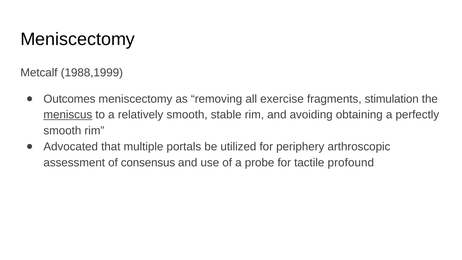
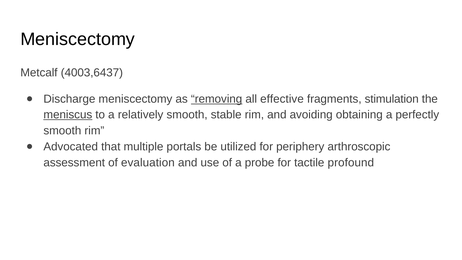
1988,1999: 1988,1999 -> 4003,6437
Outcomes: Outcomes -> Discharge
removing underline: none -> present
exercise: exercise -> effective
consensus: consensus -> evaluation
